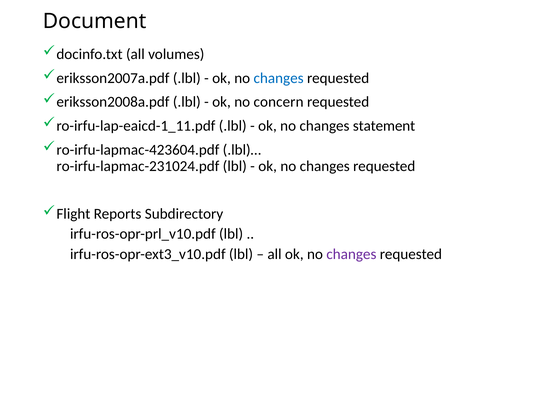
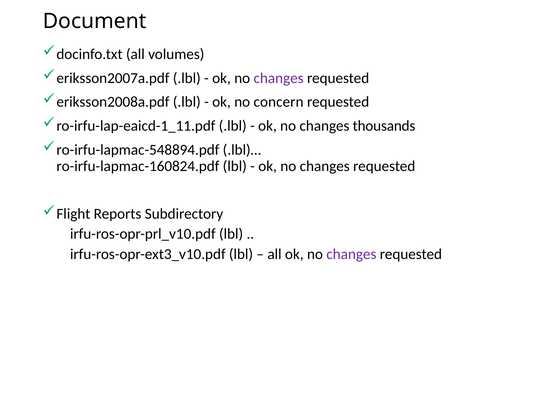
changes at (279, 78) colour: blue -> purple
statement: statement -> thousands
ro-irfu-lapmac-423604.pdf: ro-irfu-lapmac-423604.pdf -> ro-irfu-lapmac-548894.pdf
ro-irfu-lapmac-231024.pdf: ro-irfu-lapmac-231024.pdf -> ro-irfu-lapmac-160824.pdf
